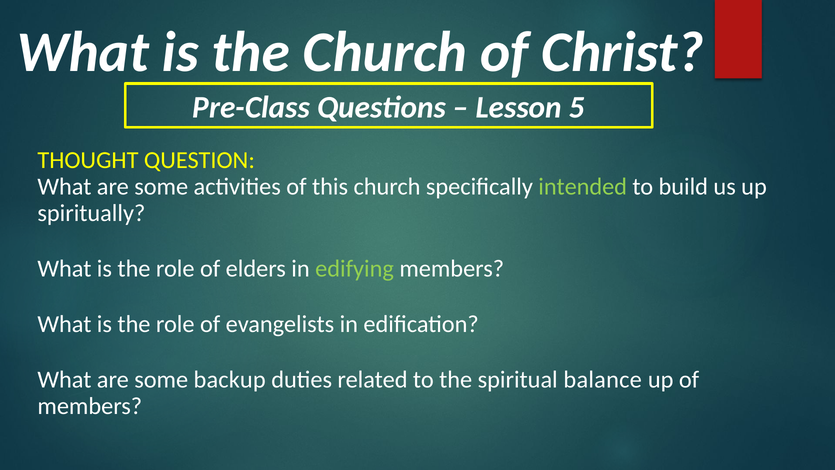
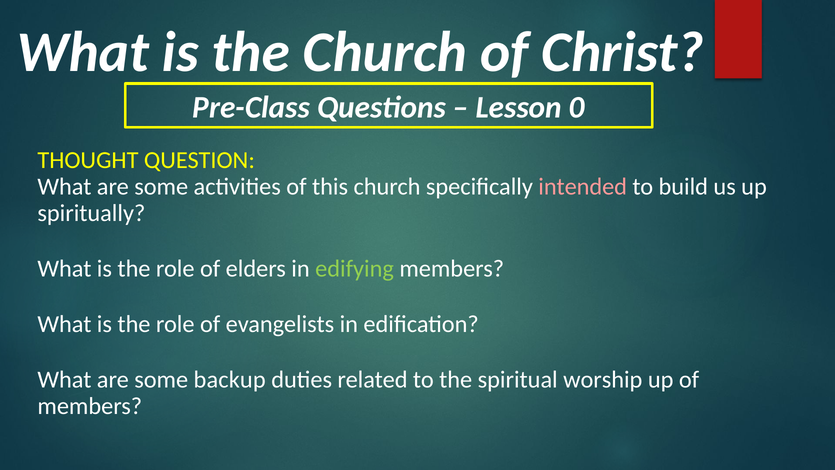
5: 5 -> 0
intended colour: light green -> pink
balance: balance -> worship
